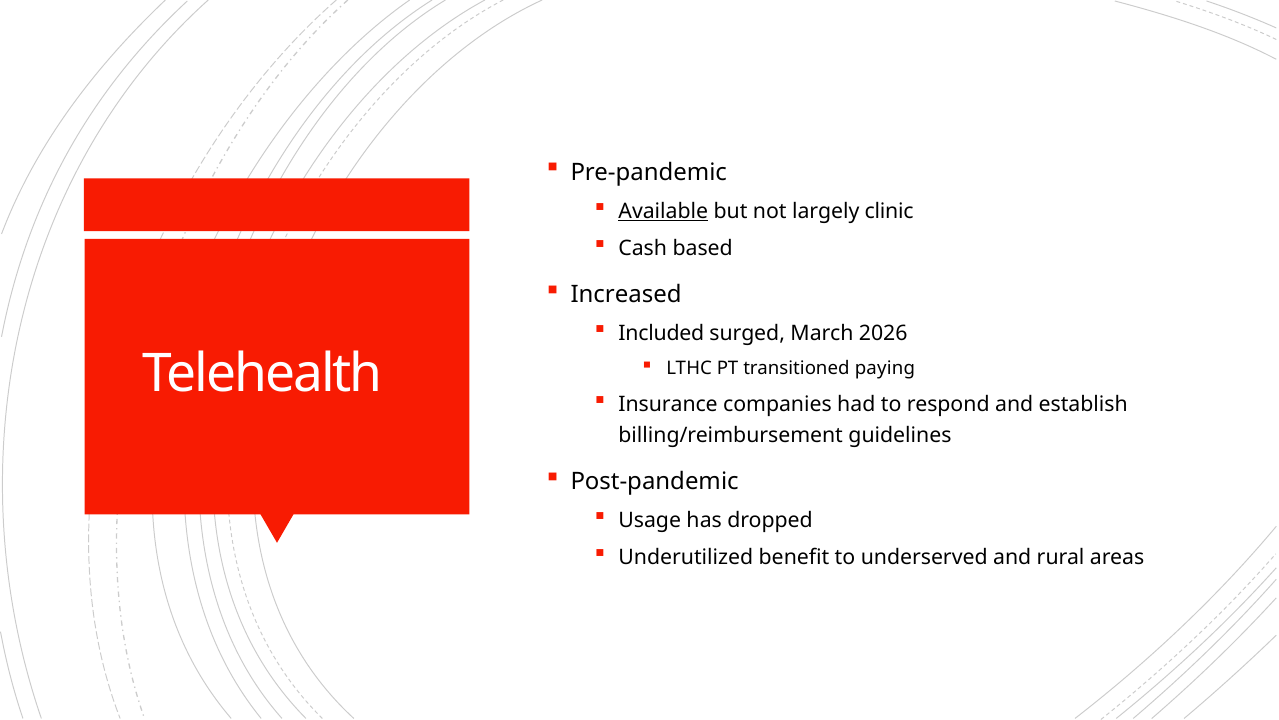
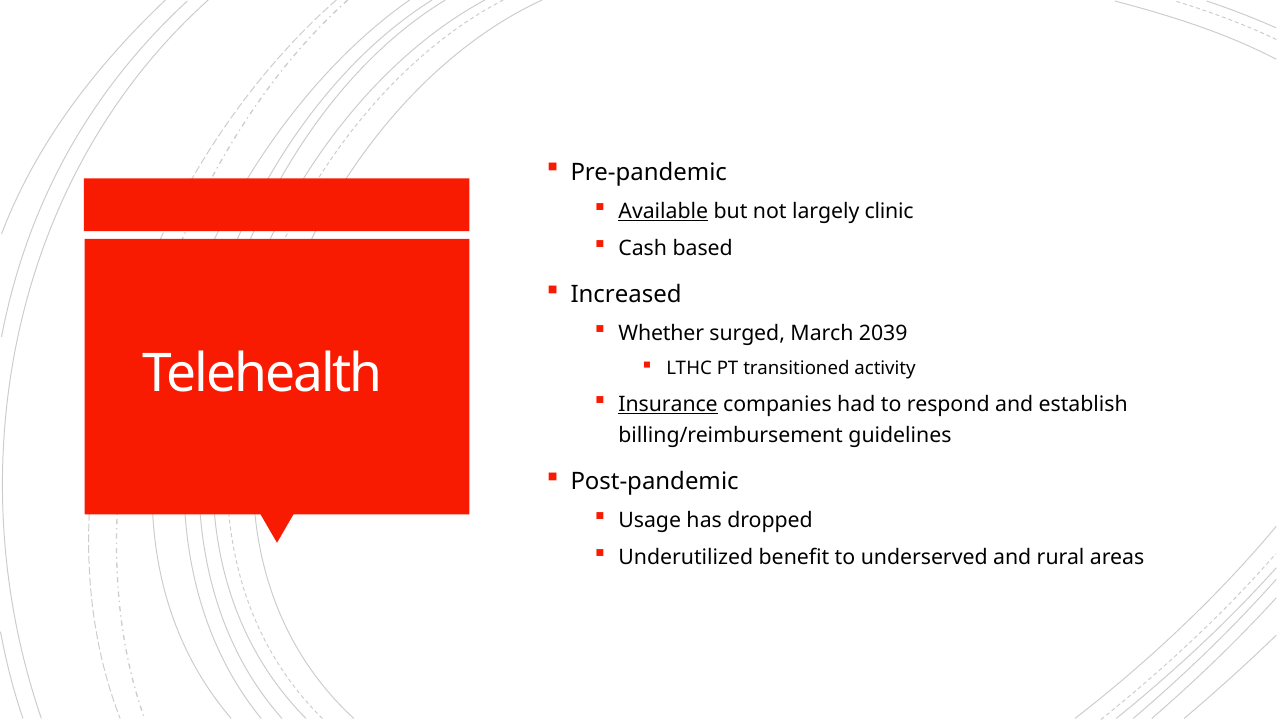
Included: Included -> Whether
2026: 2026 -> 2039
paying: paying -> activity
Insurance underline: none -> present
